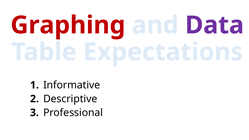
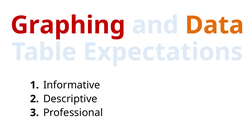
Data colour: purple -> orange
